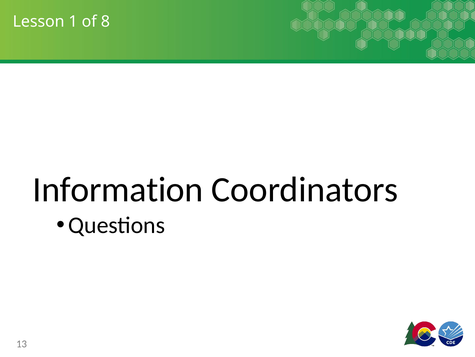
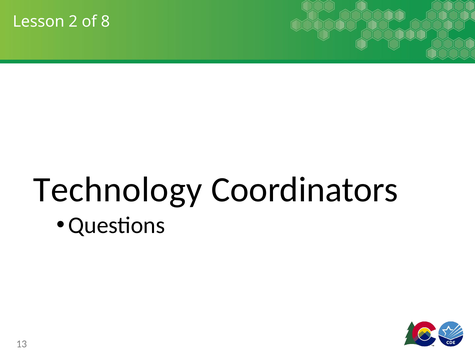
1: 1 -> 2
Information: Information -> Technology
